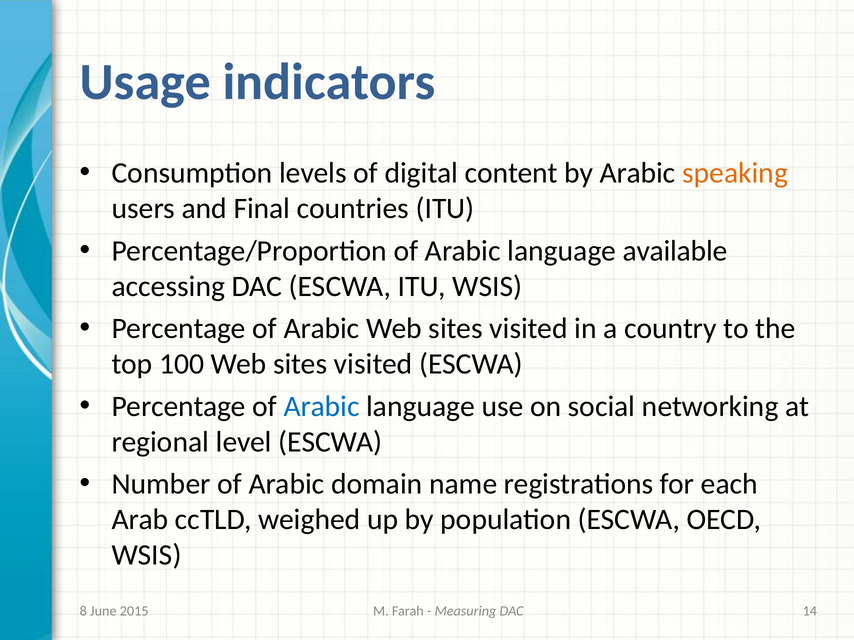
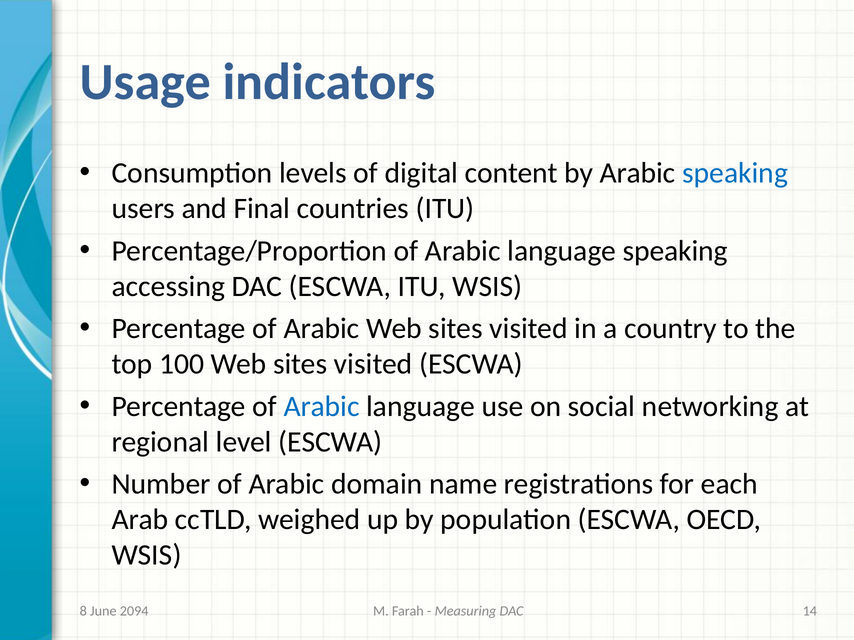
speaking at (735, 173) colour: orange -> blue
language available: available -> speaking
2015: 2015 -> 2094
